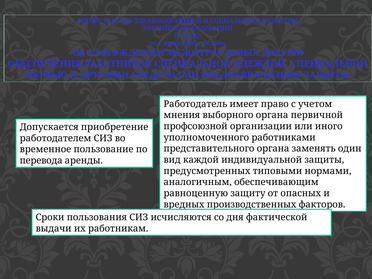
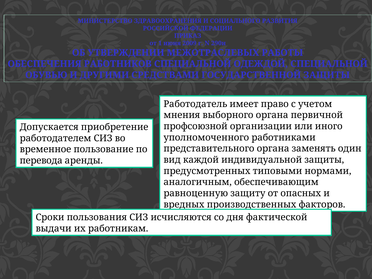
ДРУГИМ: ДРУГИМ -> РАБОТЫ
ПРЕДОТВРАЩЕНИЮ: ПРЕДОТВРАЩЕНИЮ -> ГОСУДАРСТВЕННОЙ
